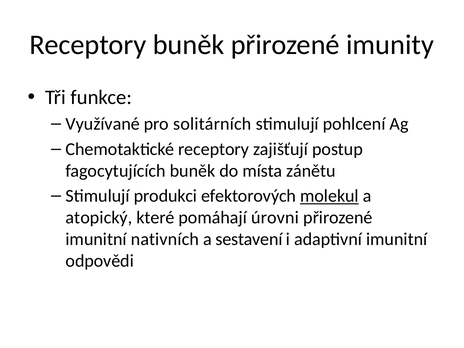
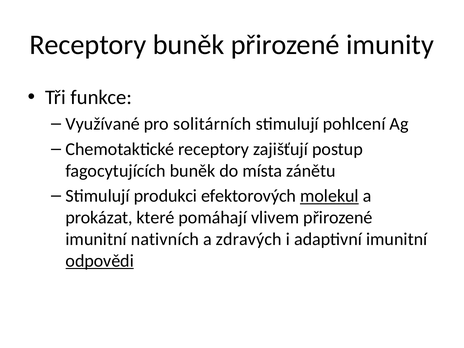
atopický: atopický -> prokázat
úrovni: úrovni -> vlivem
sestavení: sestavení -> zdravých
odpovědi underline: none -> present
